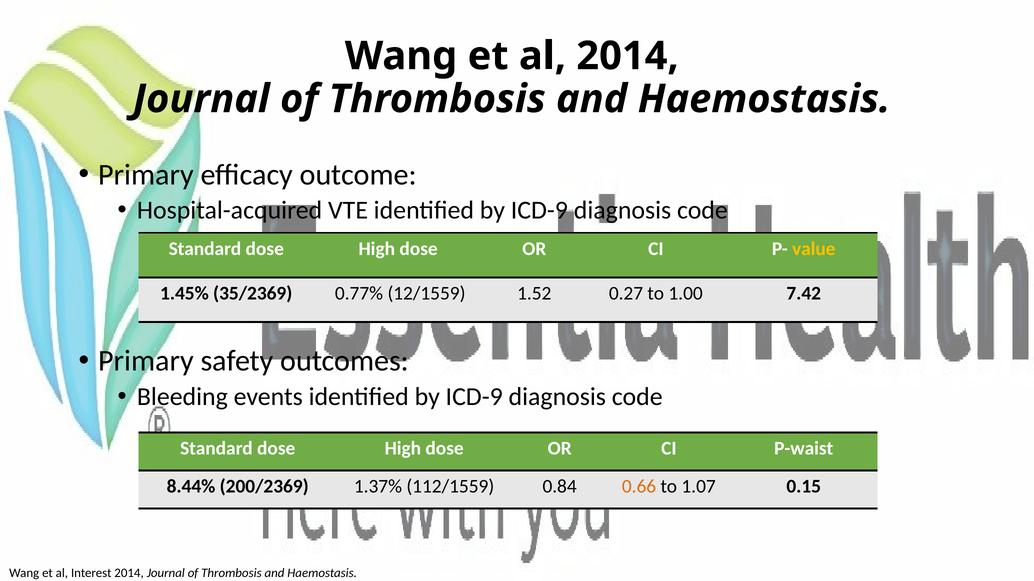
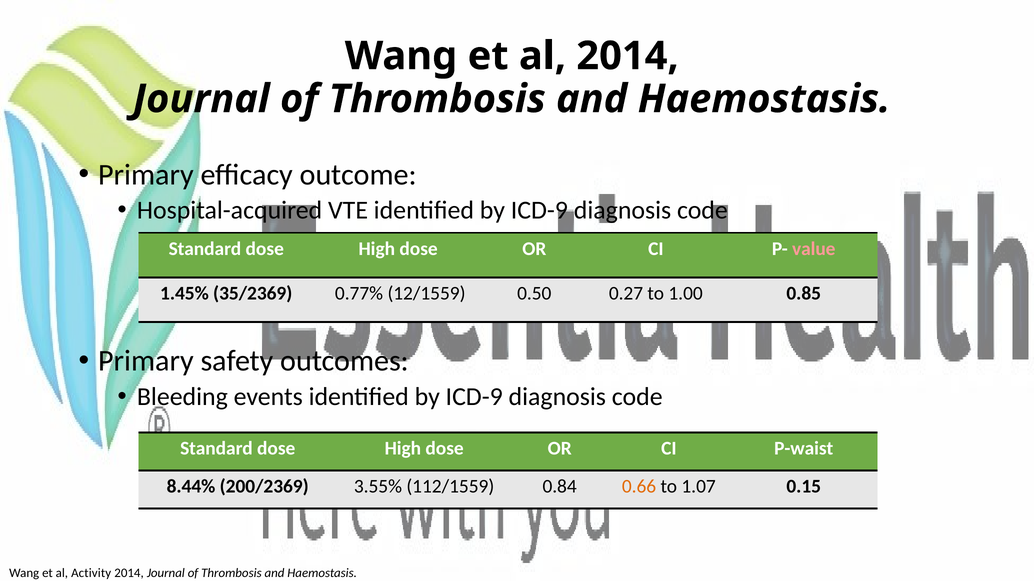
value colour: yellow -> pink
1.52: 1.52 -> 0.50
7.42: 7.42 -> 0.85
1.37%: 1.37% -> 3.55%
Interest: Interest -> Activity
